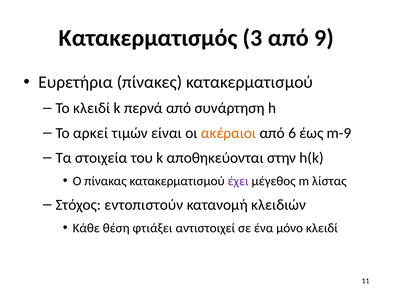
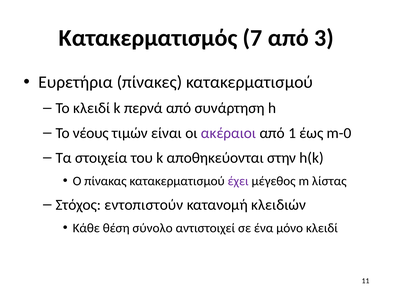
3: 3 -> 7
9: 9 -> 3
αρκεί: αρκεί -> νέους
ακέραιοι colour: orange -> purple
6: 6 -> 1
m-9: m-9 -> m-0
φτιάξει: φτιάξει -> σύνολο
